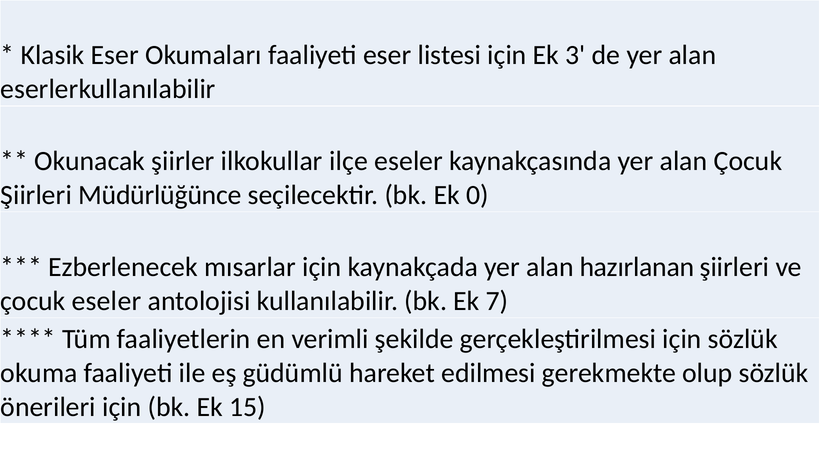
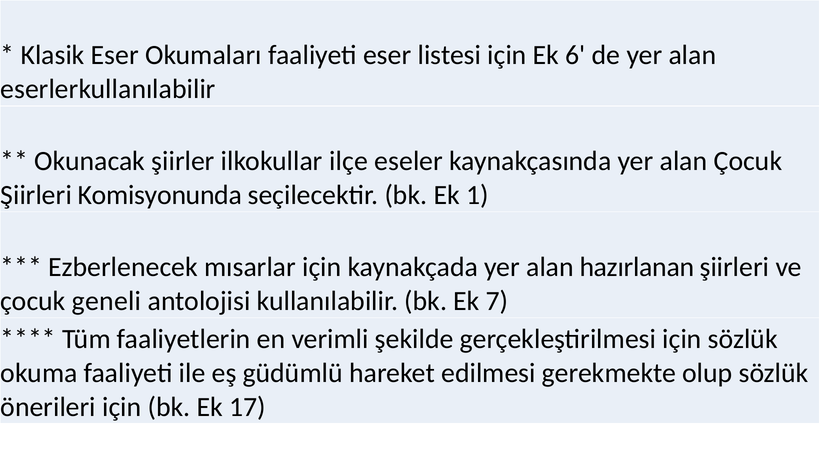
3: 3 -> 6
Müdürlüğünce: Müdürlüğünce -> Komisyonunda
0: 0 -> 1
çocuk eseler: eseler -> geneli
15: 15 -> 17
